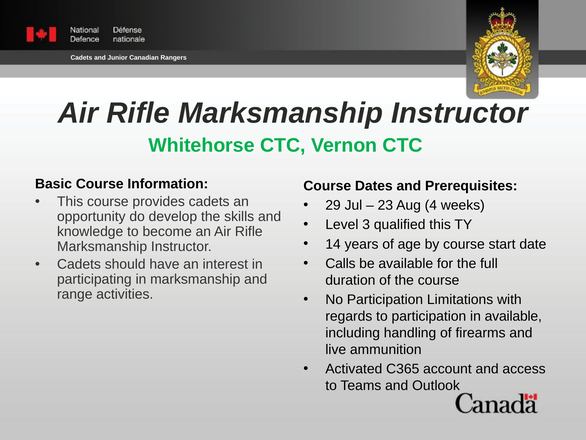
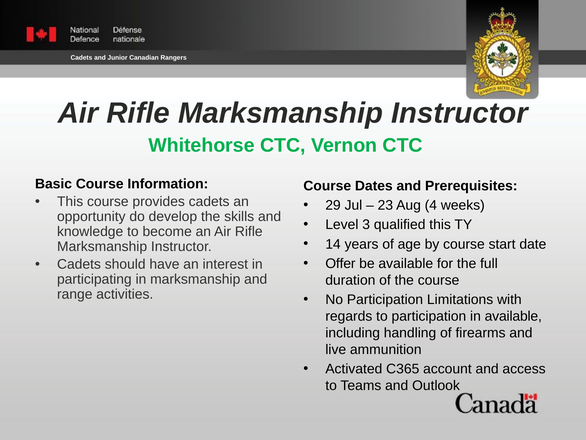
Calls: Calls -> Offer
